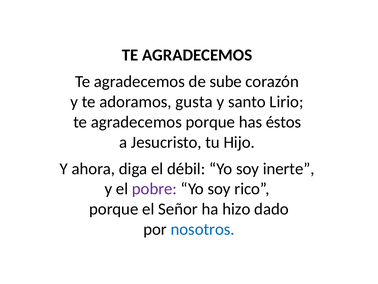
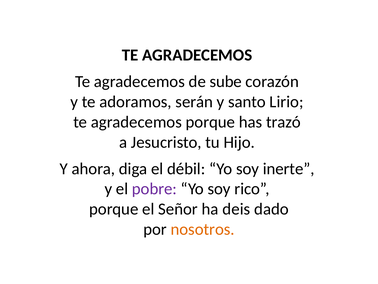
gusta: gusta -> serán
éstos: éstos -> trazó
hizo: hizo -> deis
nosotros colour: blue -> orange
